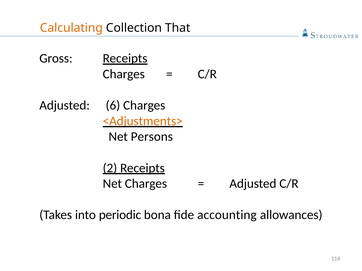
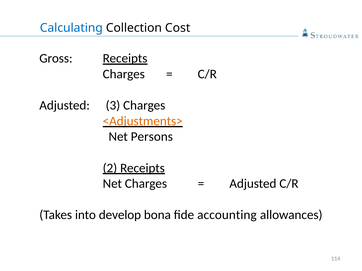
Calculating colour: orange -> blue
That: That -> Cost
6: 6 -> 3
periodic: periodic -> develop
